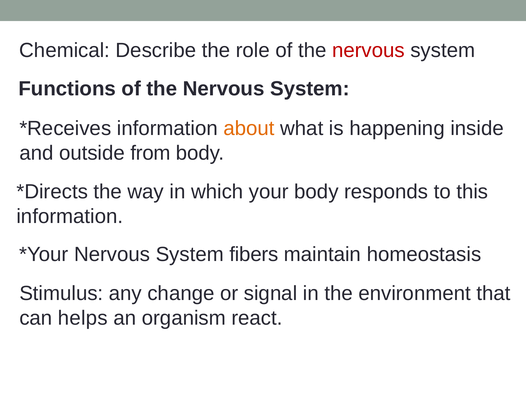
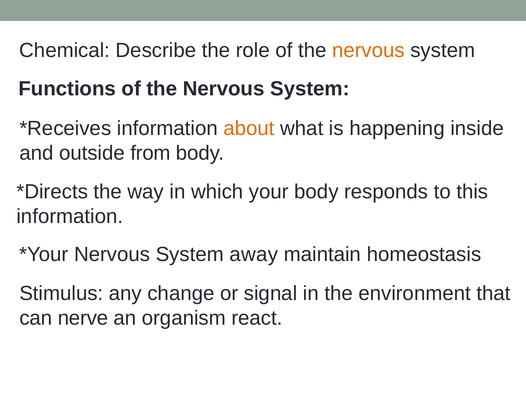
nervous at (368, 50) colour: red -> orange
fibers: fibers -> away
helps: helps -> nerve
